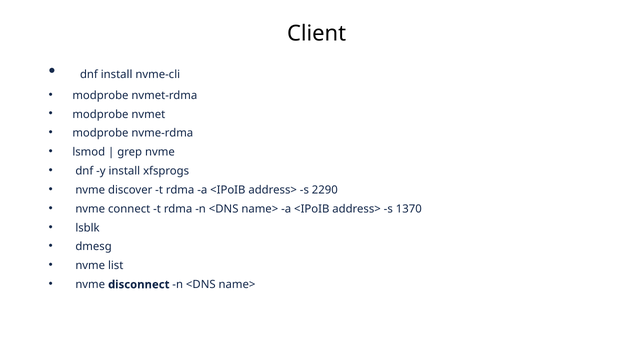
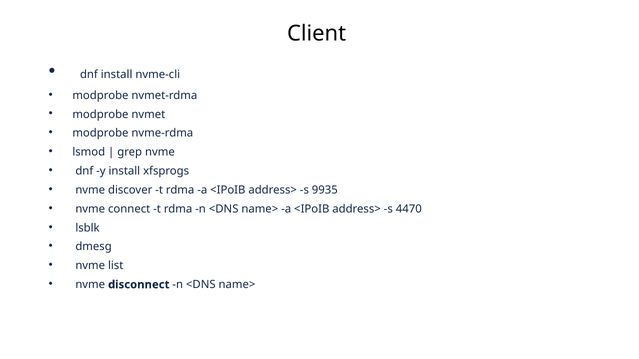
2290: 2290 -> 9935
1370: 1370 -> 4470
